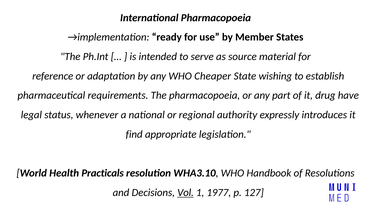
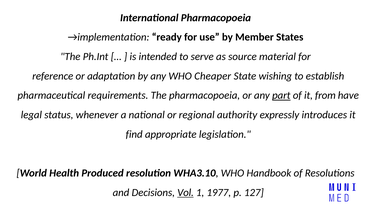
part underline: none -> present
drug: drug -> from
Practicals: Practicals -> Produced
